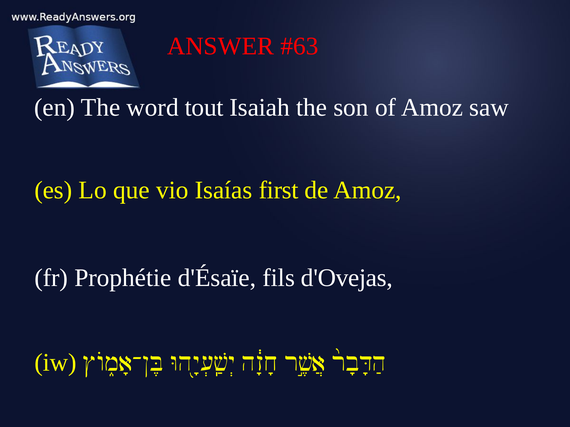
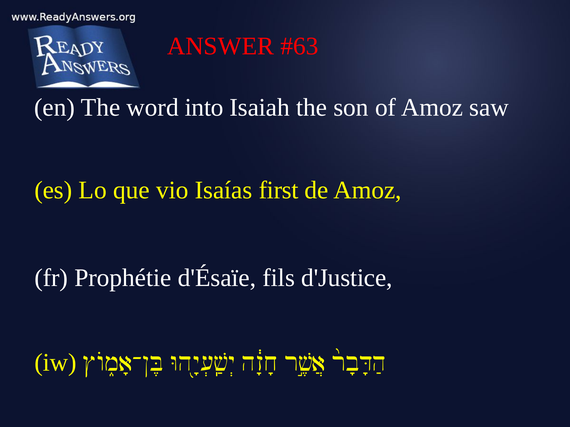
tout: tout -> into
d'Ovejas: d'Ovejas -> d'Justice
